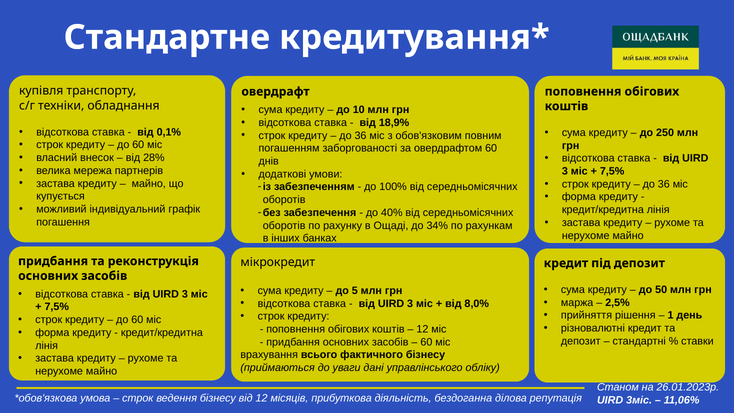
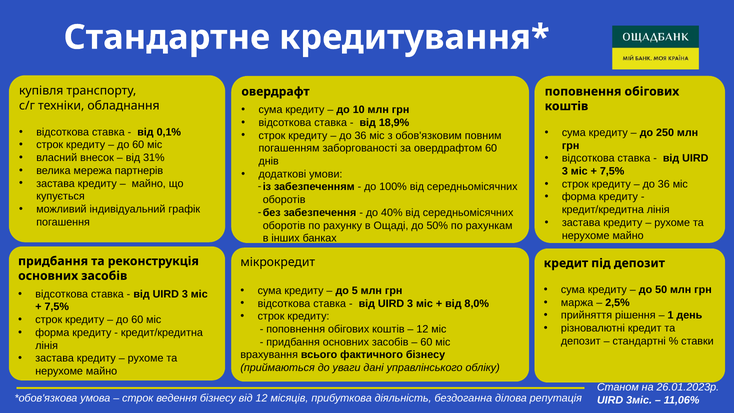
28%: 28% -> 31%
34%: 34% -> 50%
